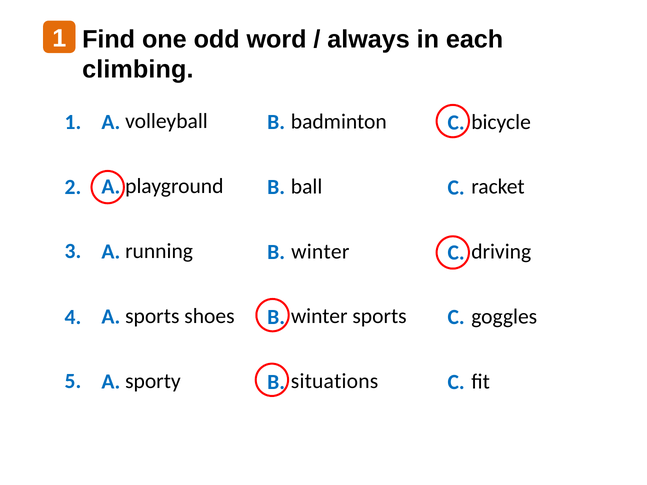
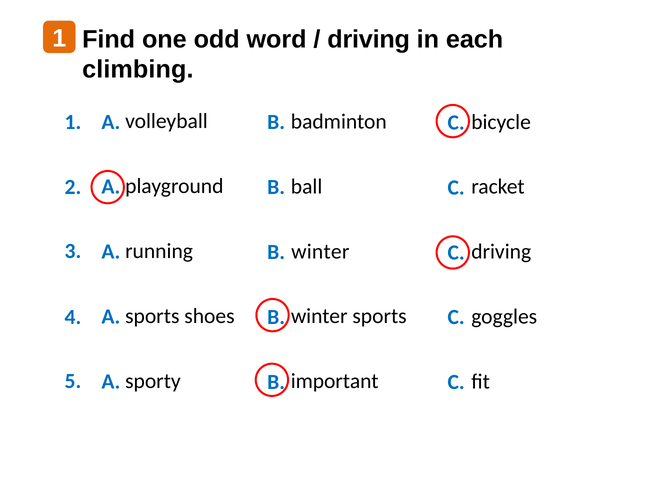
always at (369, 39): always -> driving
situations: situations -> important
